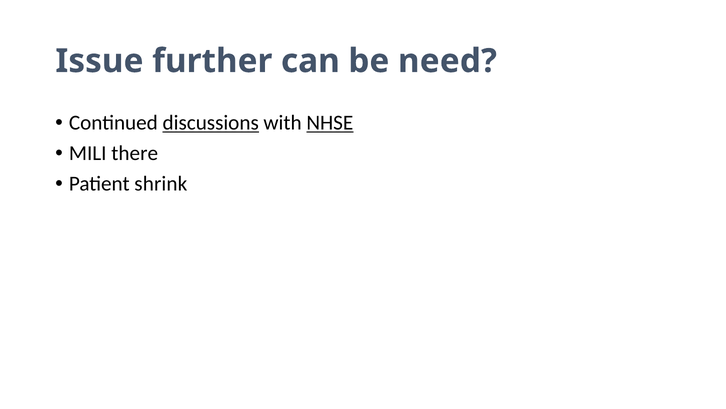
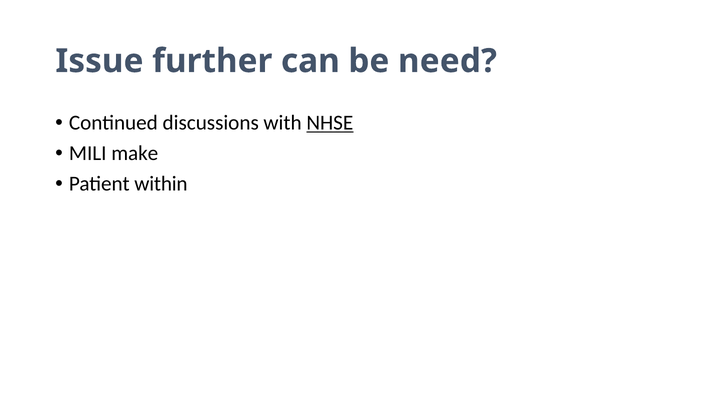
discussions underline: present -> none
there: there -> make
shrink: shrink -> within
